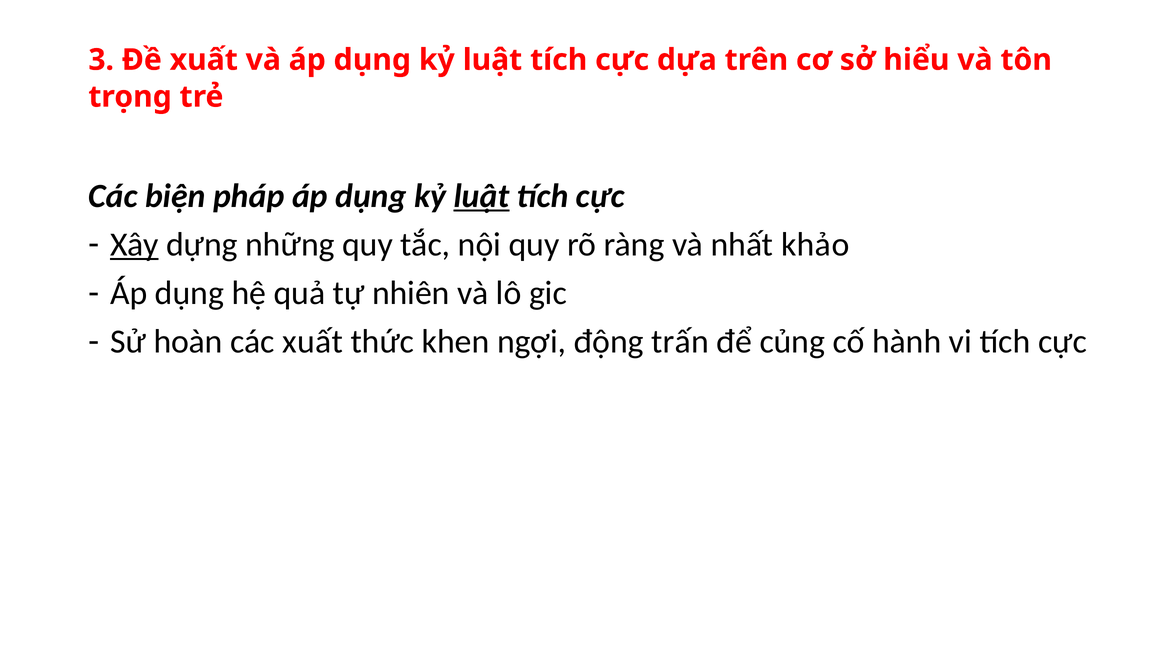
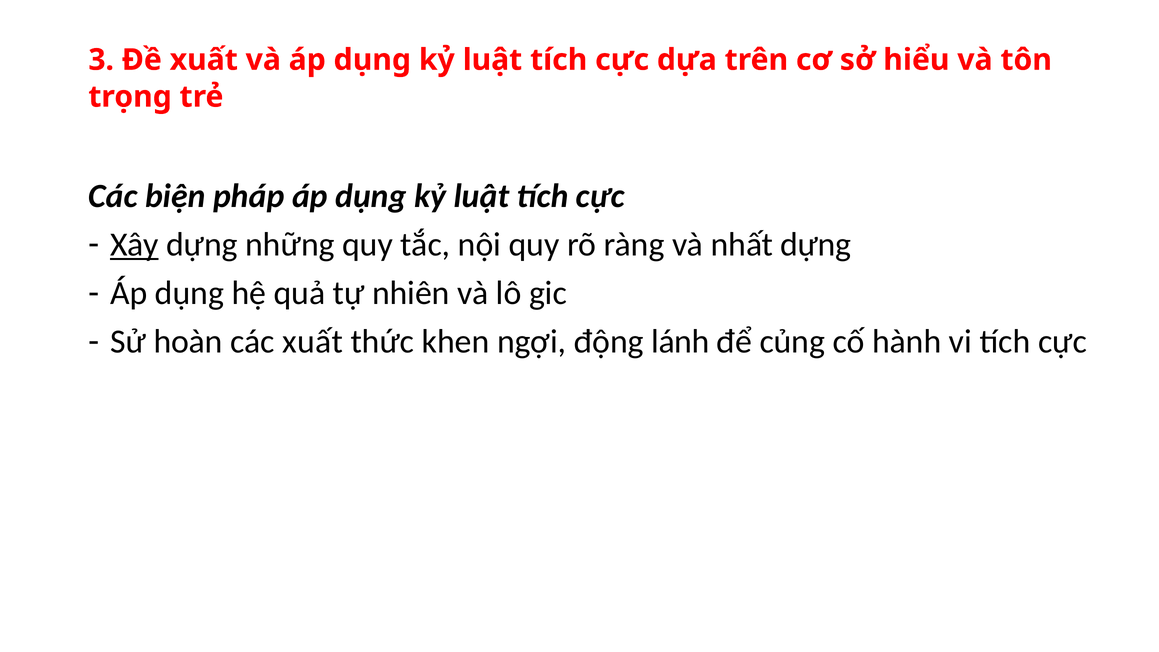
luật at (482, 196) underline: present -> none
nhất khảo: khảo -> dựng
trấn: trấn -> lánh
